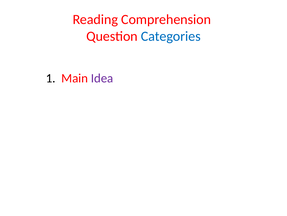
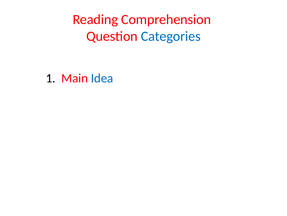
Idea colour: purple -> blue
